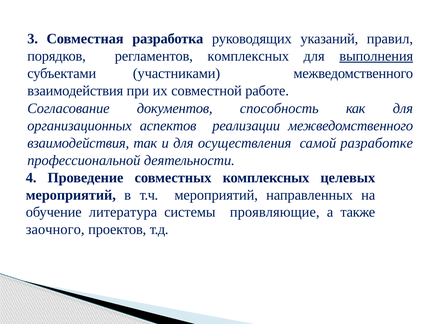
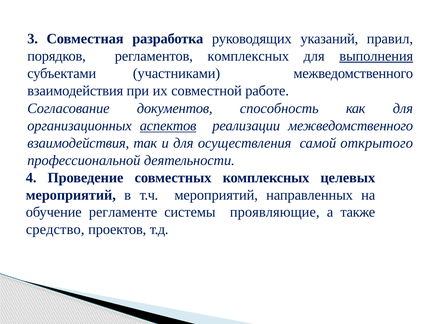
аспектов underline: none -> present
разработке: разработке -> открытого
литература: литература -> регламенте
заочного: заочного -> средство
